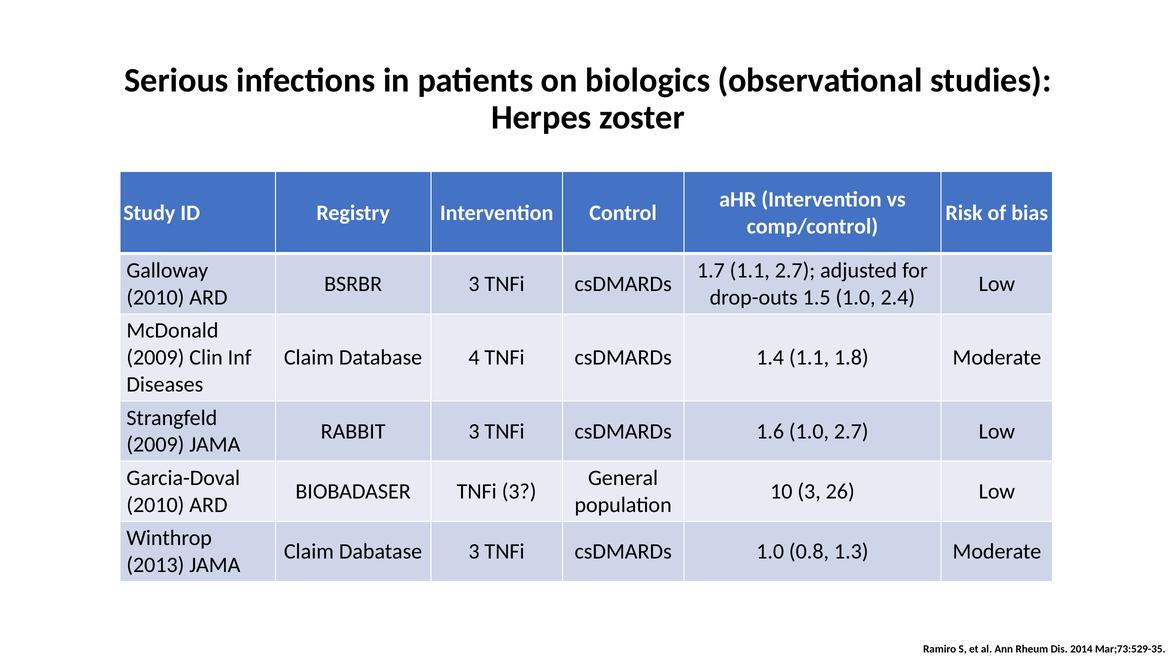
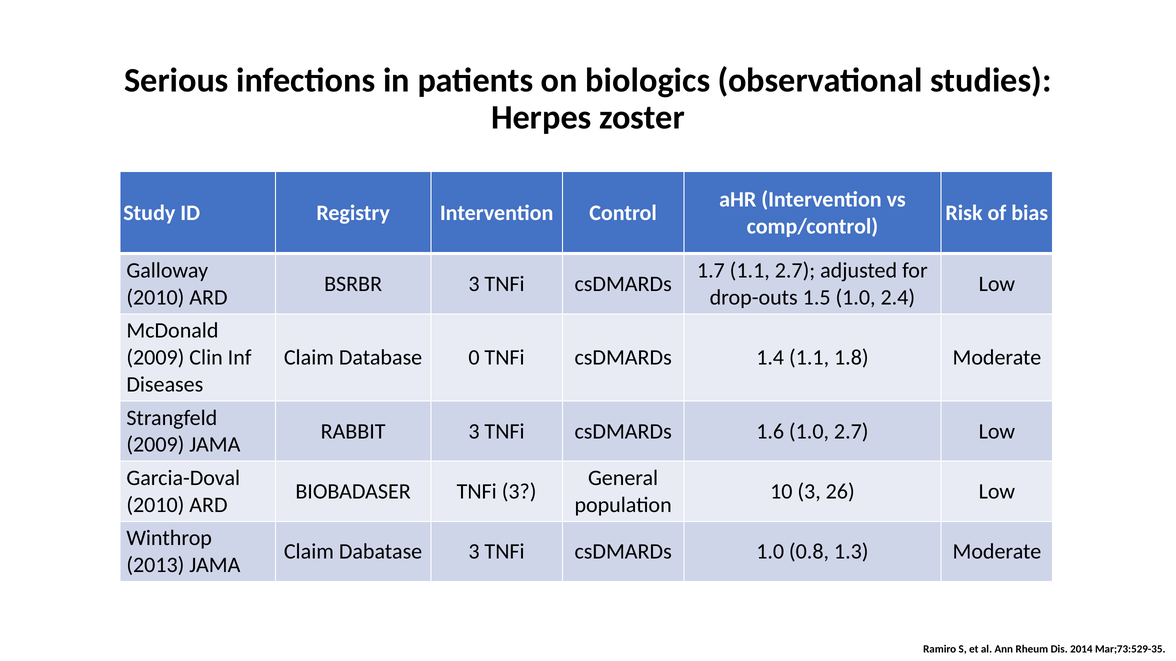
4: 4 -> 0
